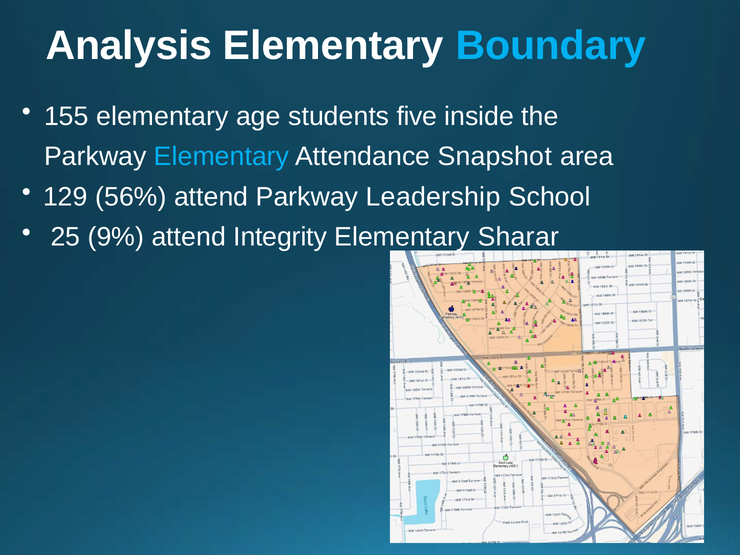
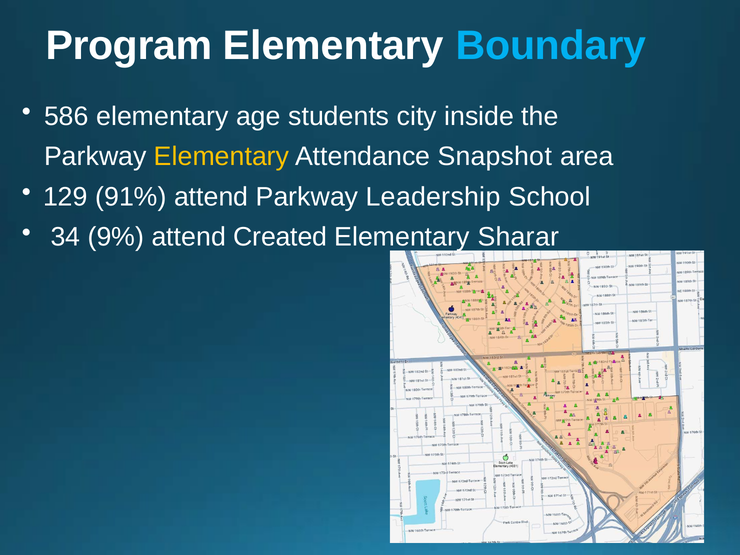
Analysis: Analysis -> Program
155: 155 -> 586
five: five -> city
Elementary at (222, 156) colour: light blue -> yellow
56%: 56% -> 91%
25: 25 -> 34
Integrity: Integrity -> Created
